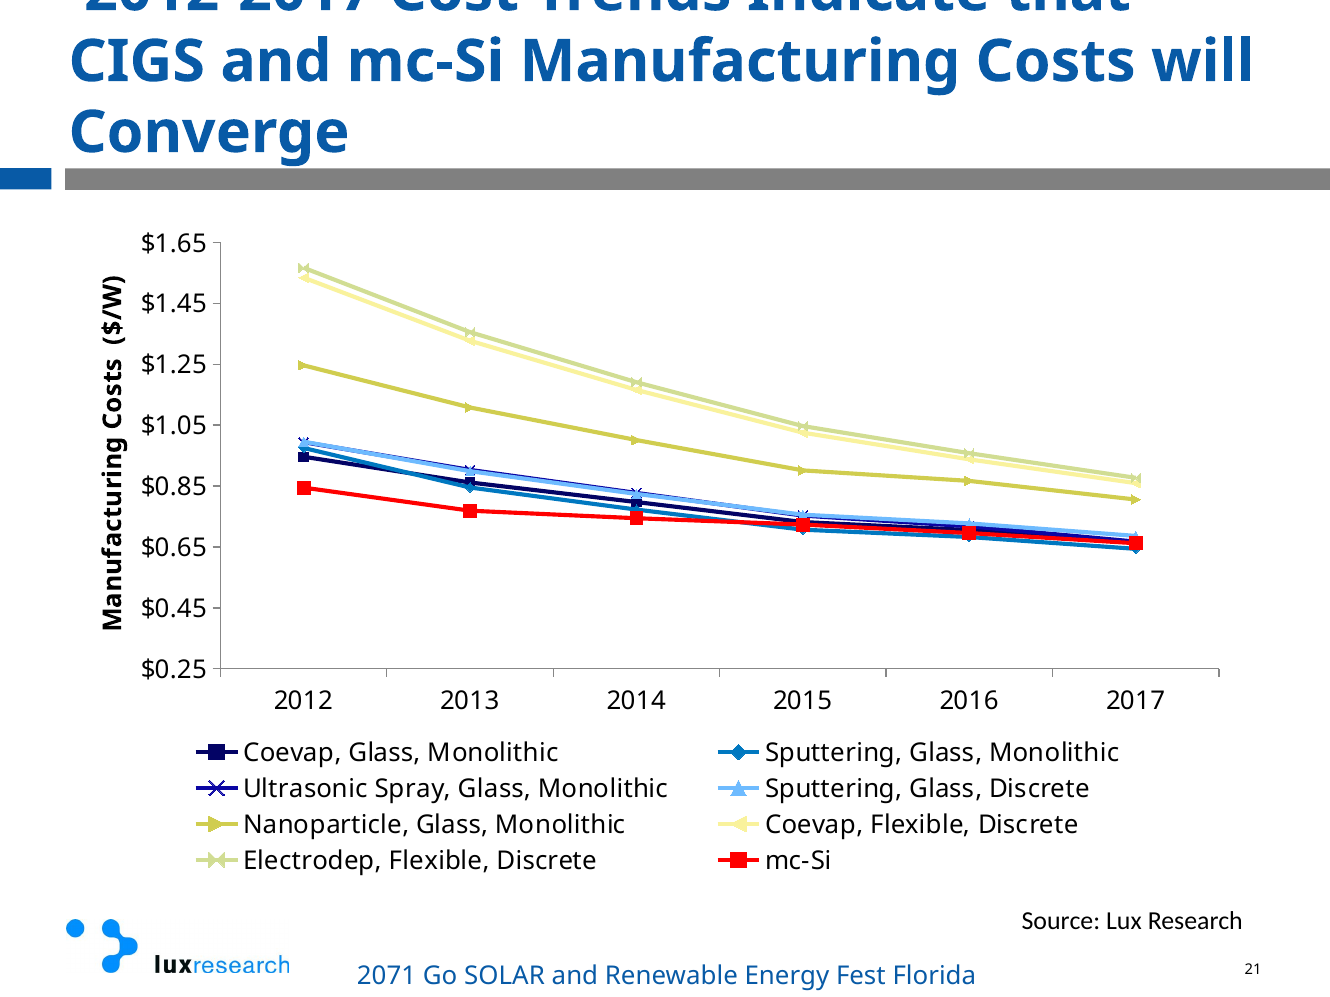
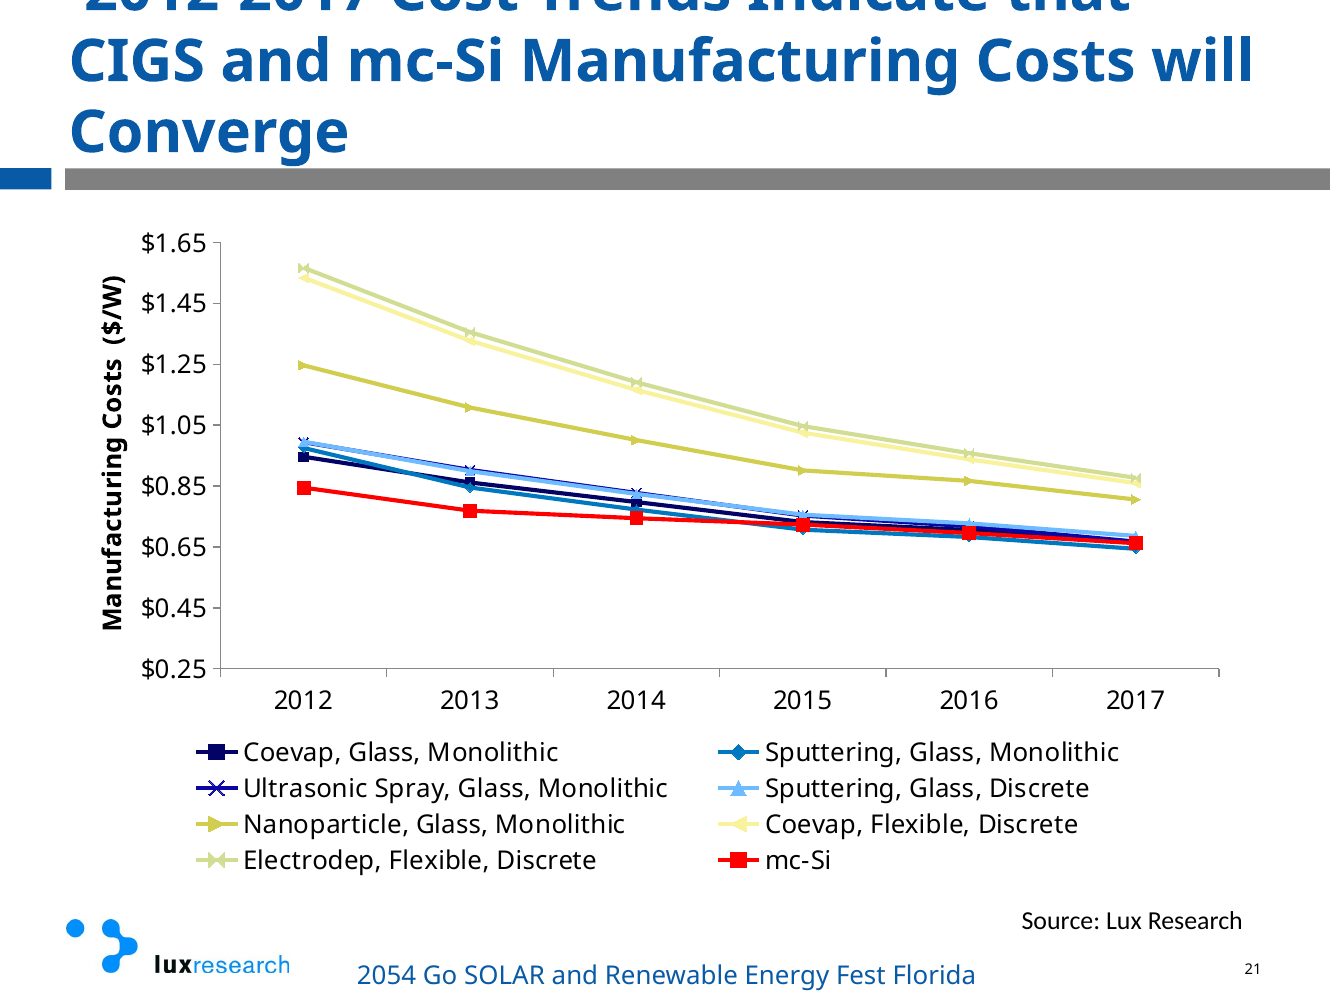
2071: 2071 -> 2054
